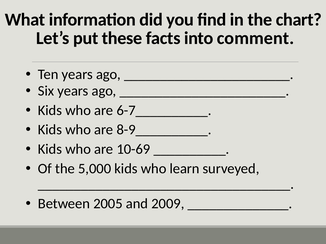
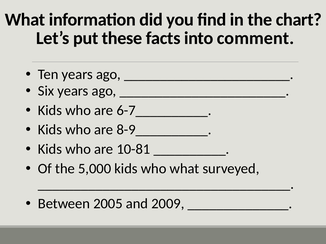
10-69: 10-69 -> 10-81
who learn: learn -> what
